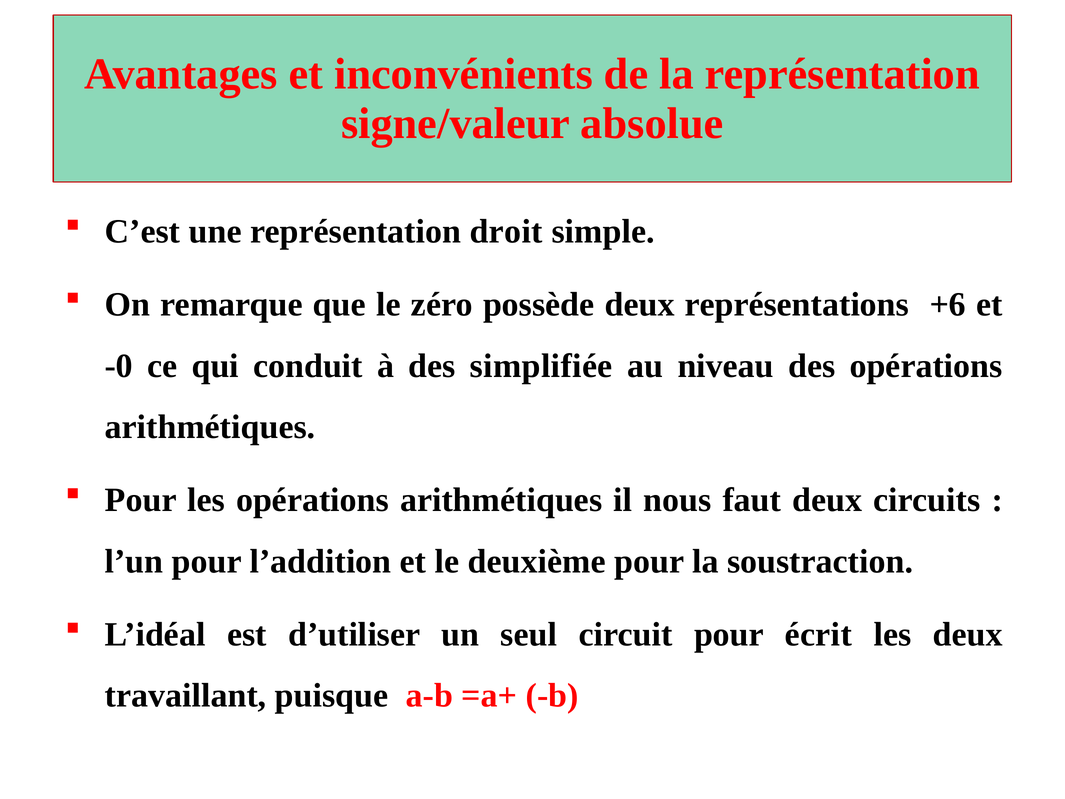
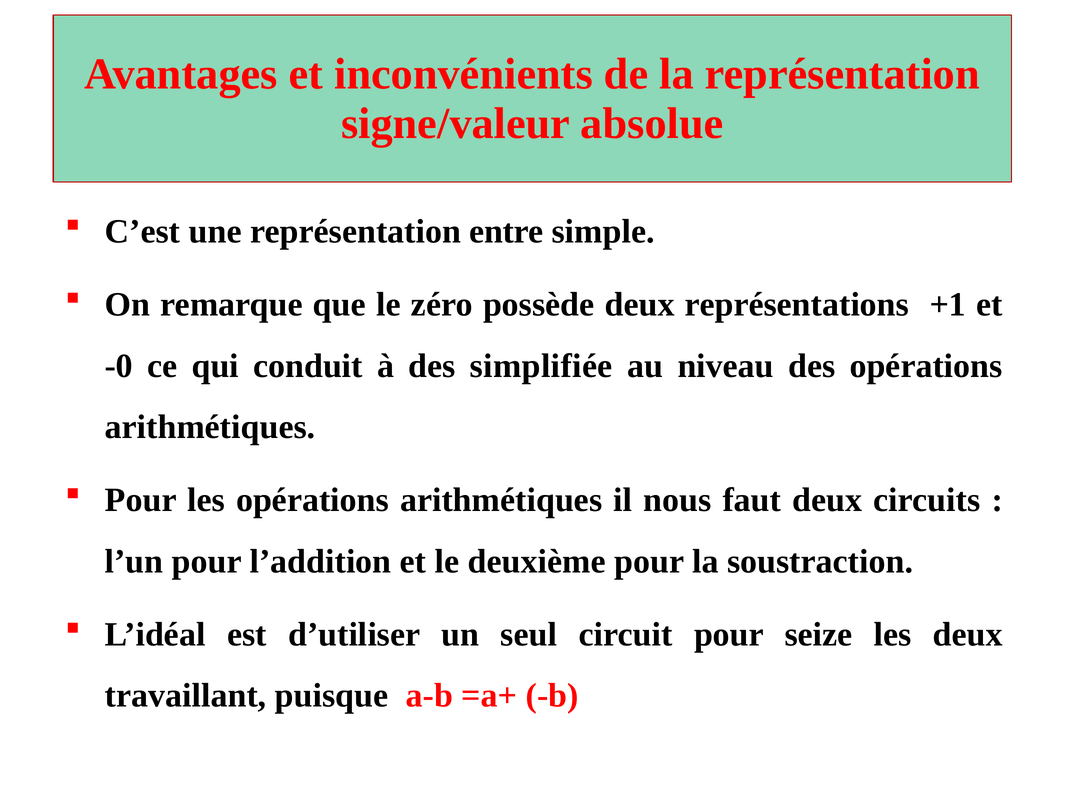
droit: droit -> entre
+6: +6 -> +1
écrit: écrit -> seize
